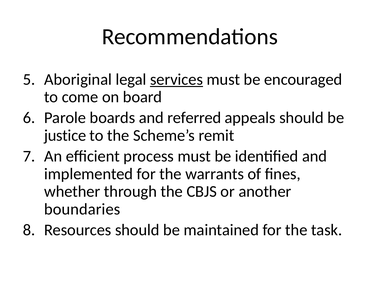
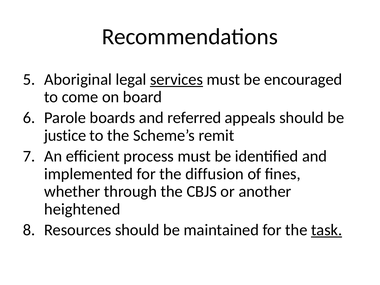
warrants: warrants -> diffusion
boundaries: boundaries -> heightened
task underline: none -> present
